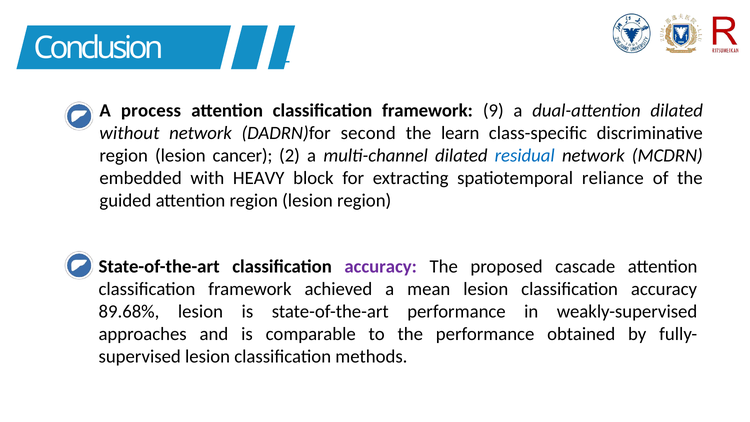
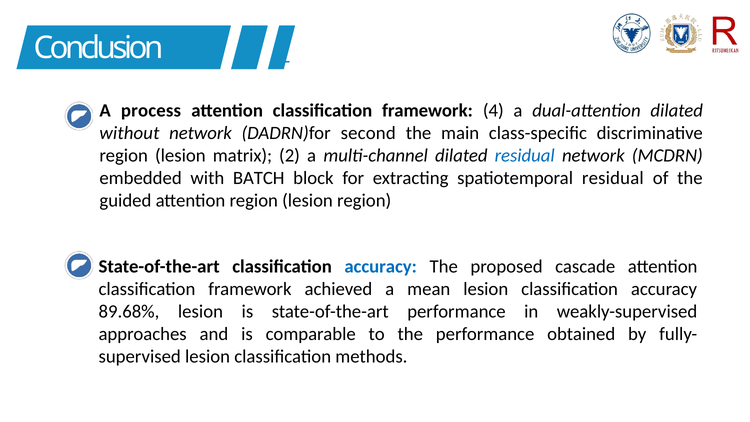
9: 9 -> 4
learn: learn -> main
cancer: cancer -> matrix
HEAVY: HEAVY -> BATCH
spatiotemporal reliance: reliance -> residual
accuracy at (381, 266) colour: purple -> blue
